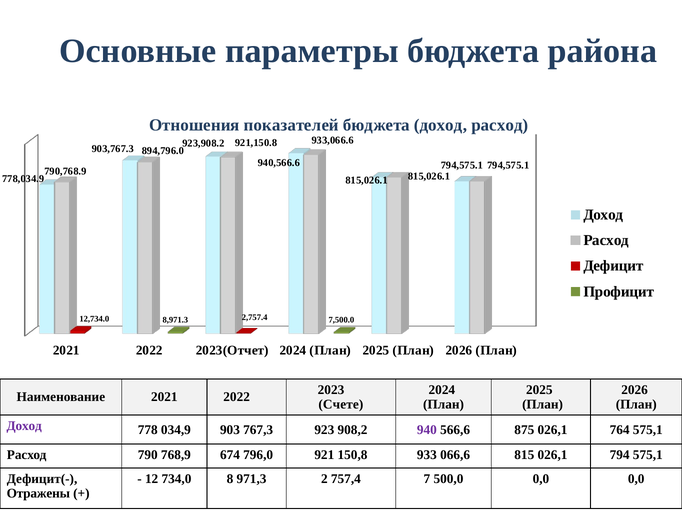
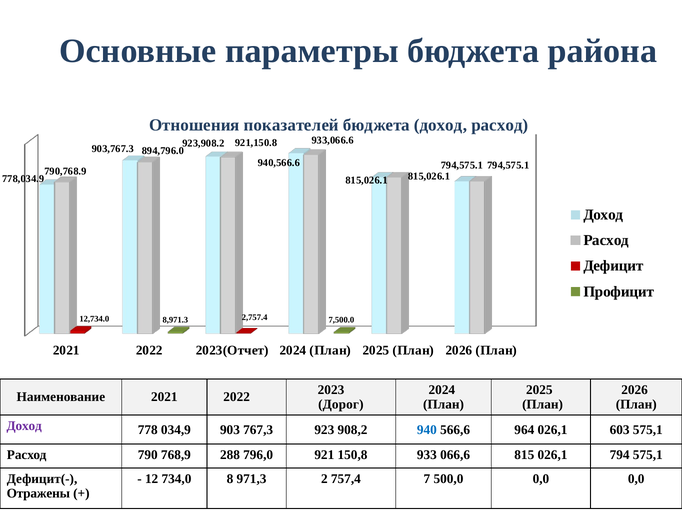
Счете: Счете -> Дорог
940 colour: purple -> blue
875: 875 -> 964
764: 764 -> 603
674: 674 -> 288
